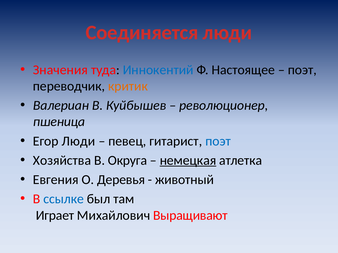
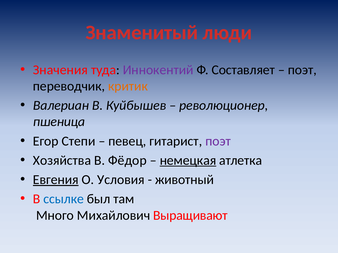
Соединяется: Соединяется -> Знаменитый
Иннокентий colour: blue -> purple
Настоящее: Настоящее -> Cоставляет
Егор Люди: Люди -> Степи
поэт at (218, 141) colour: blue -> purple
Округа: Округа -> Фёдор
Евгения underline: none -> present
Деревья: Деревья -> Условия
Играет: Играет -> Много
